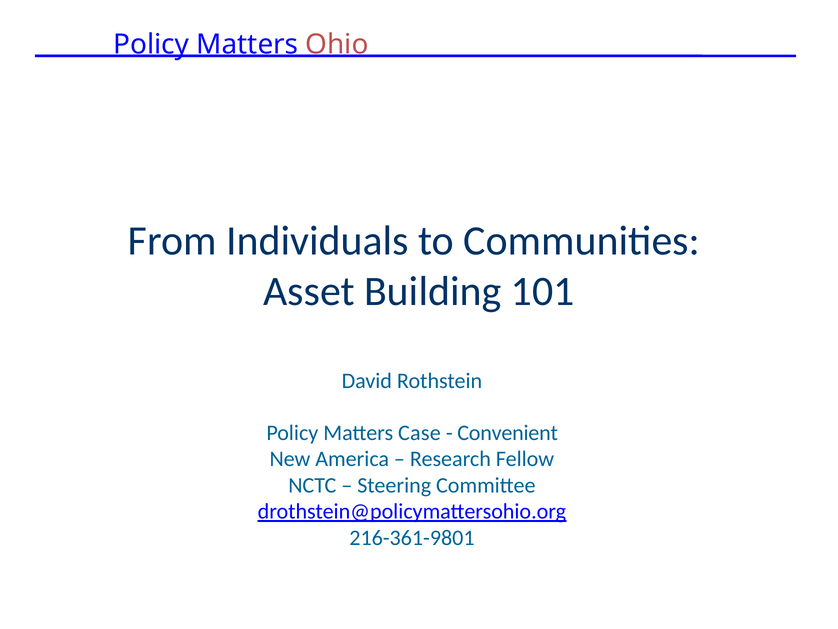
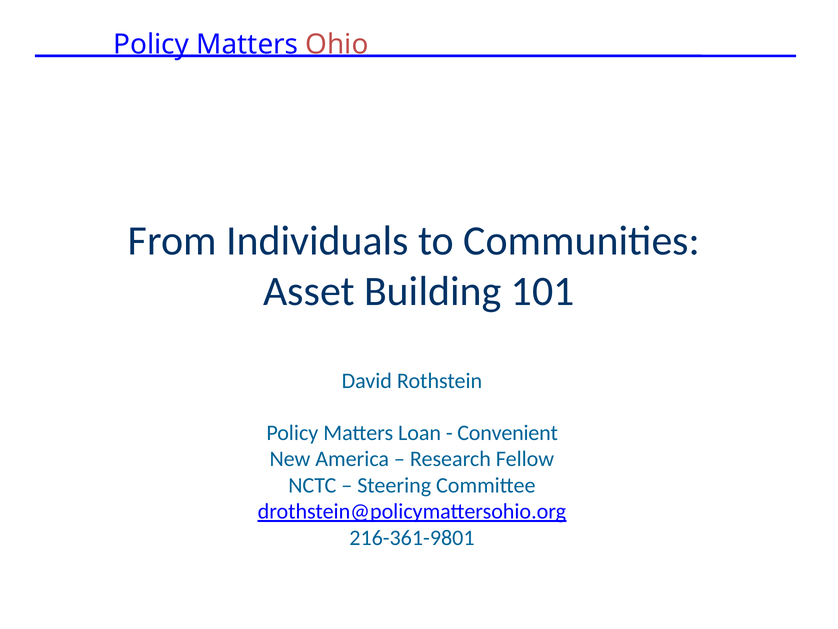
Case: Case -> Loan
